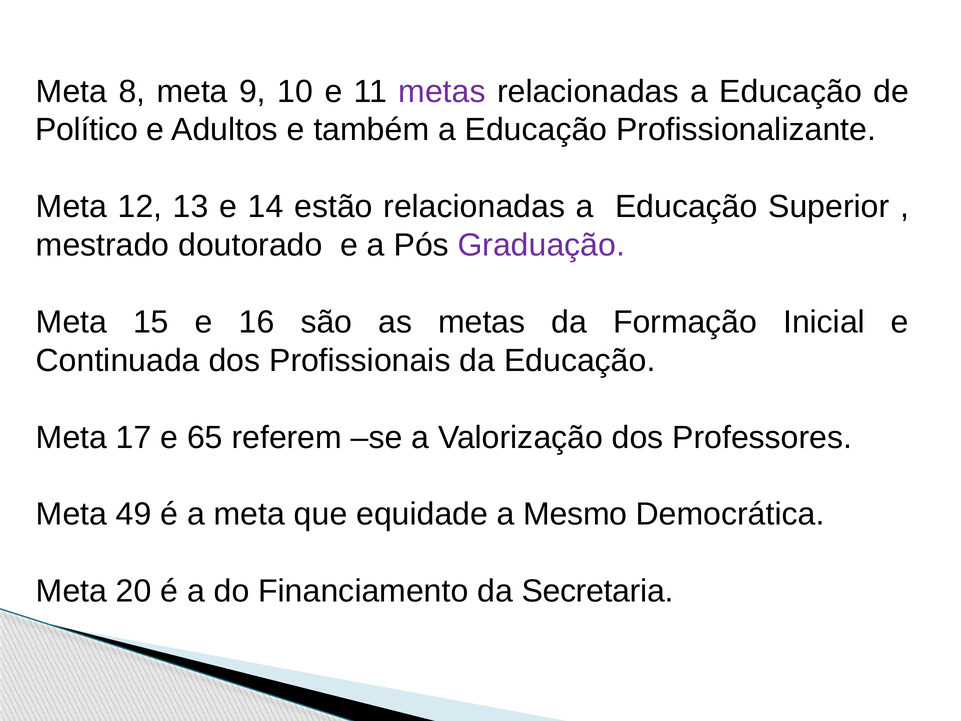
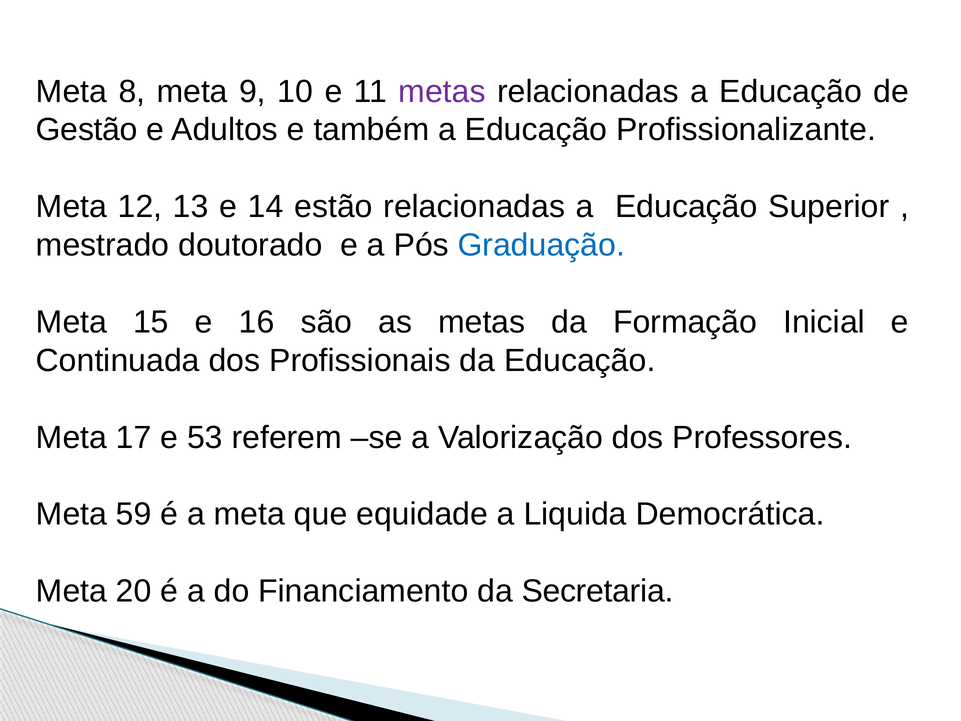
Político: Político -> Gestão
Graduação colour: purple -> blue
65: 65 -> 53
49: 49 -> 59
Mesmo: Mesmo -> Liquida
